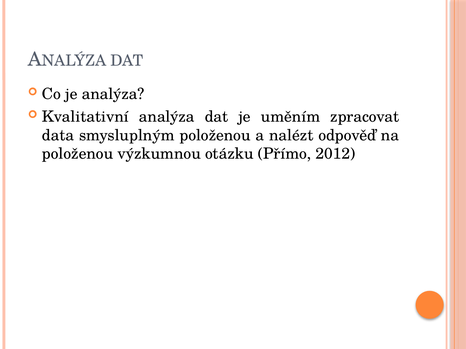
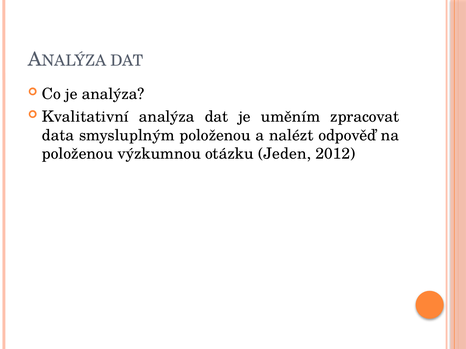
Přímo: Přímo -> Jeden
